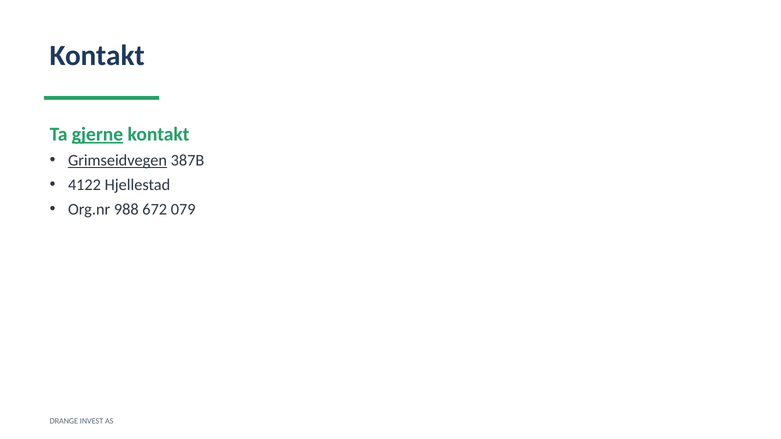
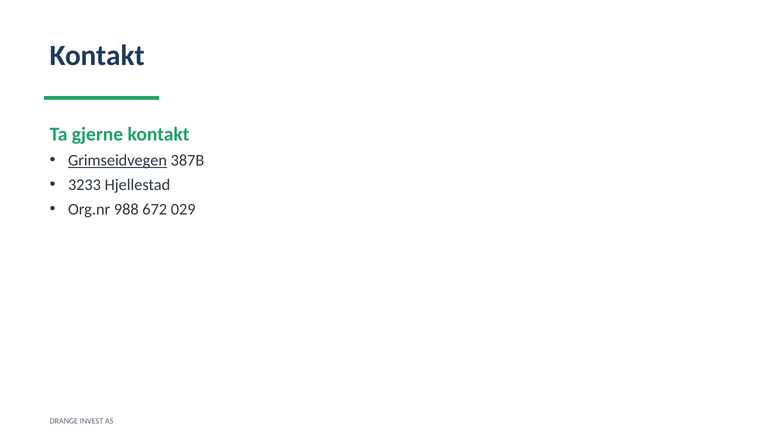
gjerne underline: present -> none
4122: 4122 -> 3233
079: 079 -> 029
